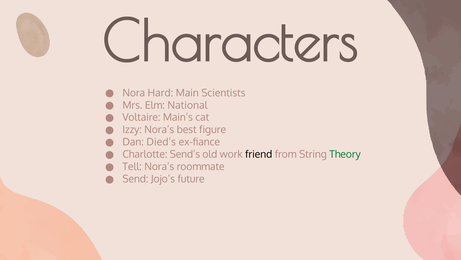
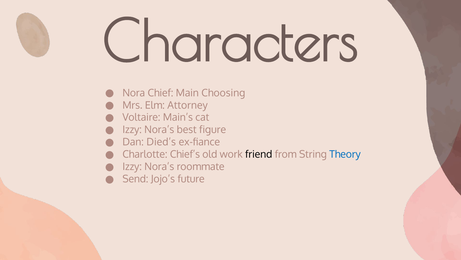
Hard: Hard -> Chief
Scientists: Scientists -> Choosing
National: National -> Attorney
Send’s: Send’s -> Chief’s
Theory colour: green -> blue
Tell at (132, 166): Tell -> Izzy
